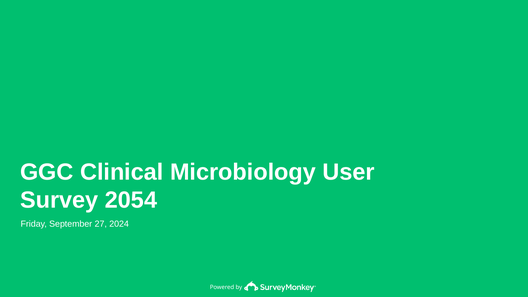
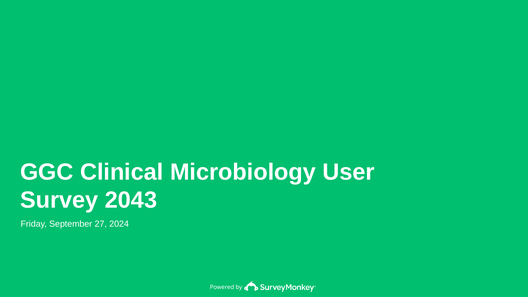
2054: 2054 -> 2043
